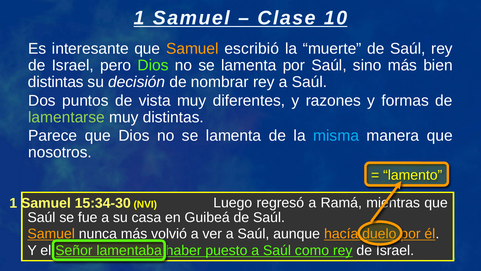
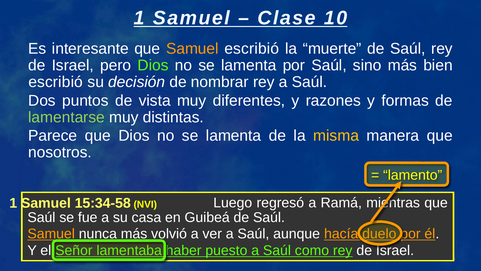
distintas at (56, 82): distintas -> escribió
misma colour: light blue -> yellow
15:34-30: 15:34-30 -> 15:34-58
